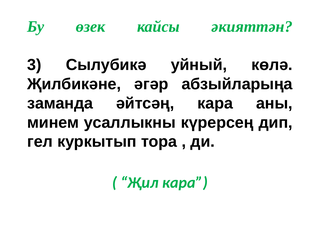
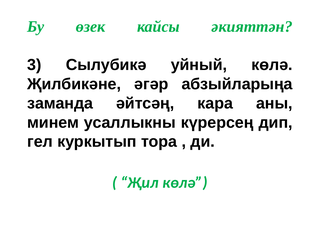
Җил кара: кара -> көлә
